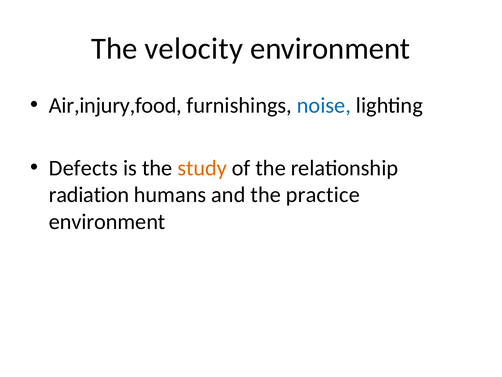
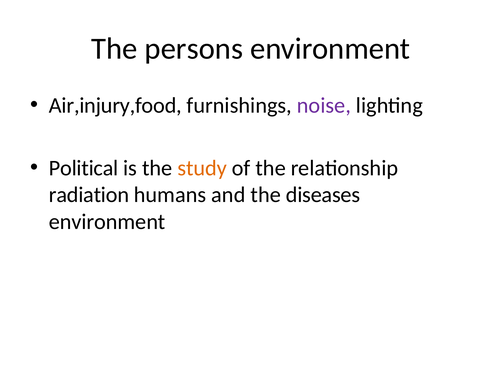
velocity: velocity -> persons
noise colour: blue -> purple
Defects: Defects -> Political
practice: practice -> diseases
